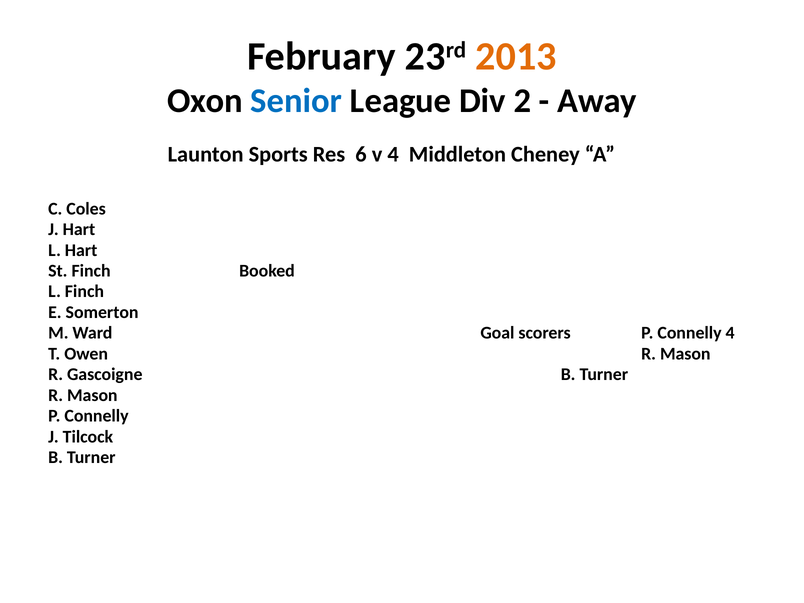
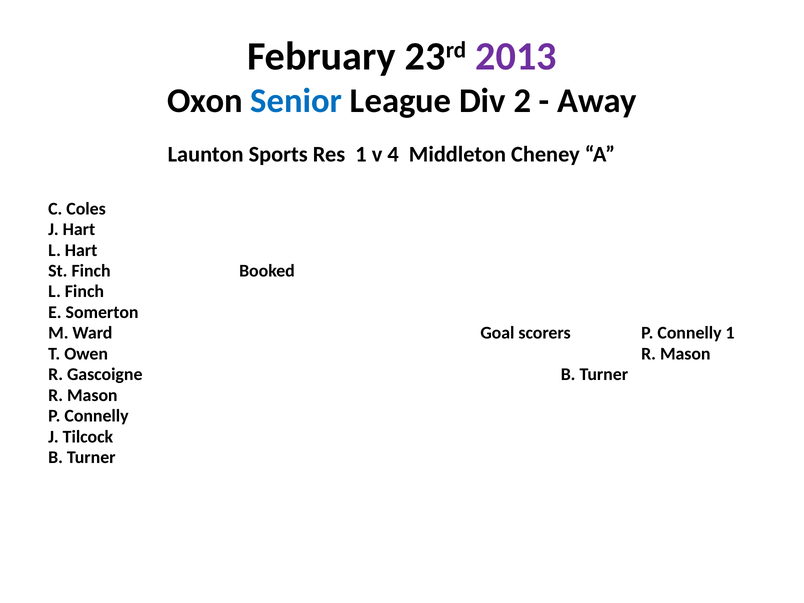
2013 colour: orange -> purple
Res 6: 6 -> 1
Connelly 4: 4 -> 1
